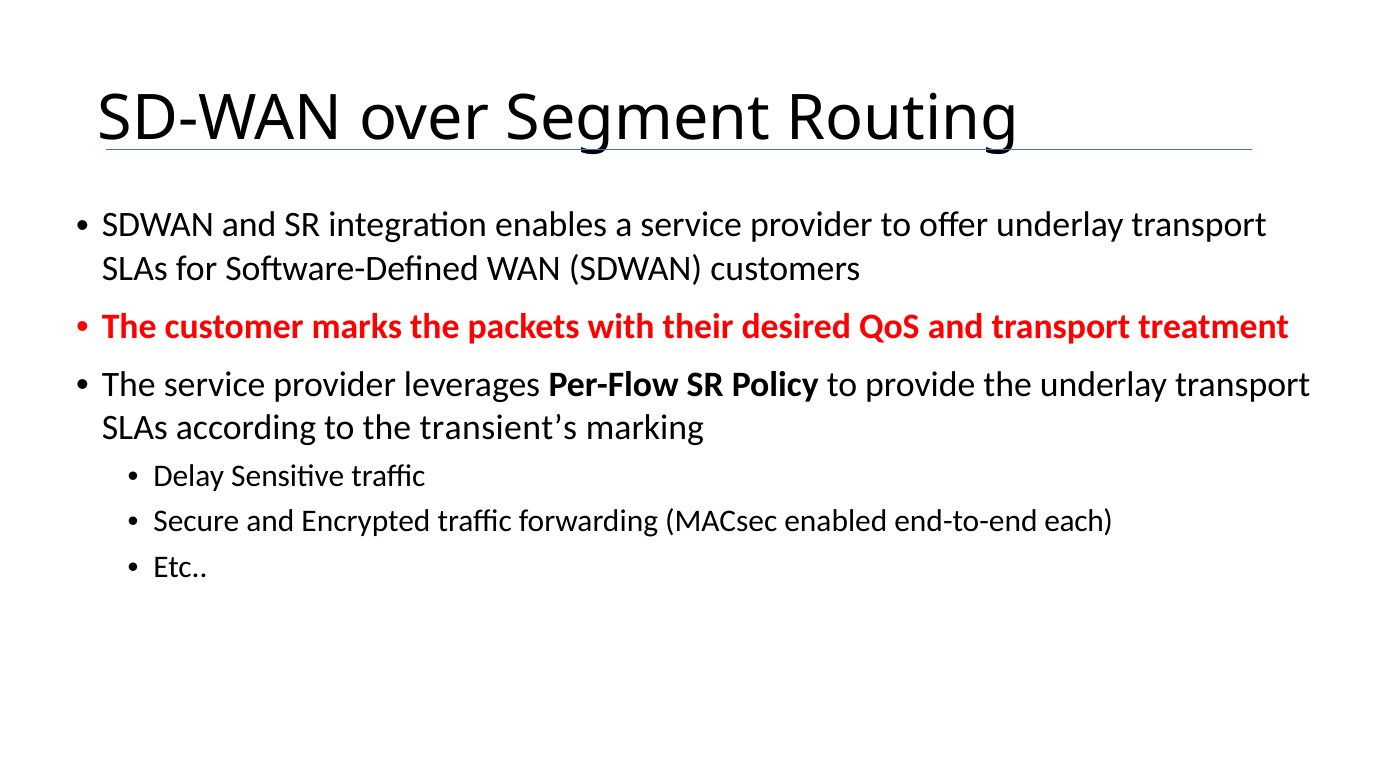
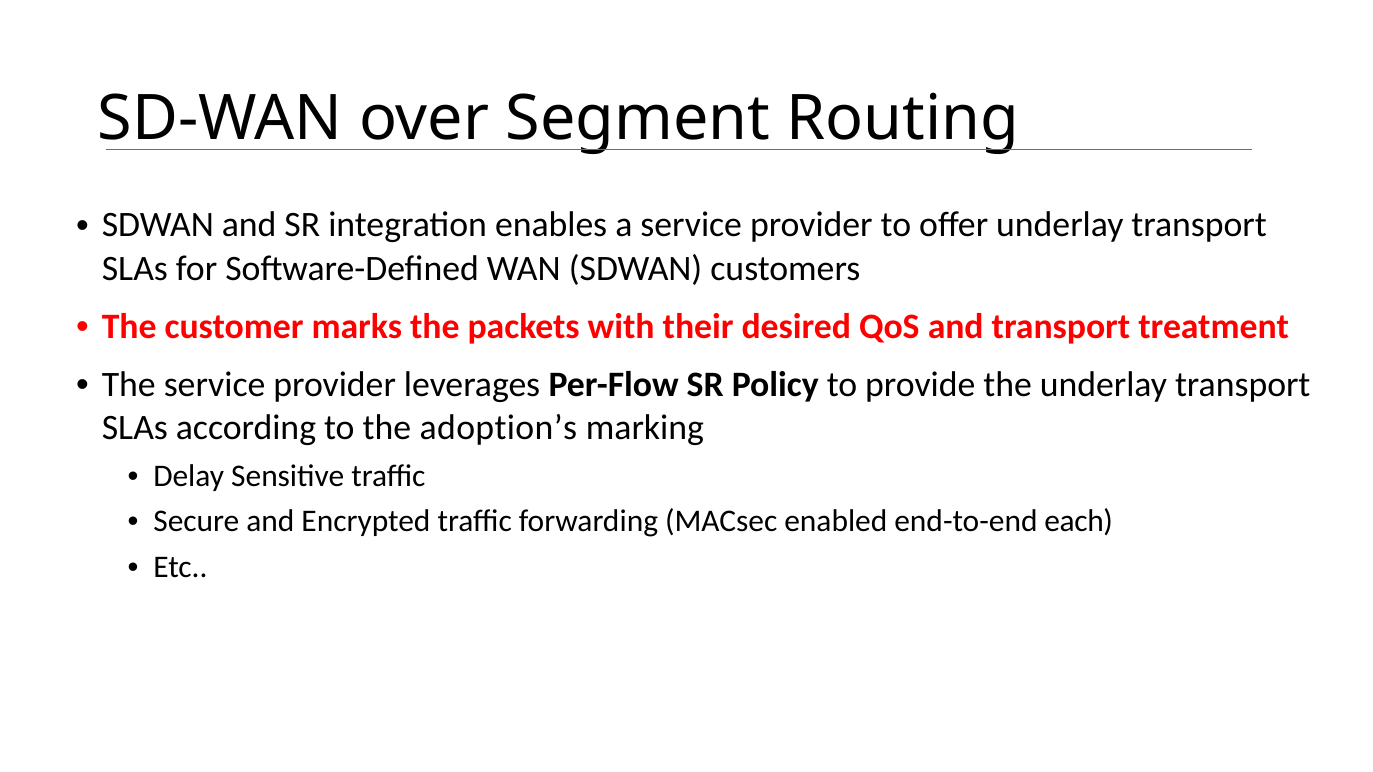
transient’s: transient’s -> adoption’s
